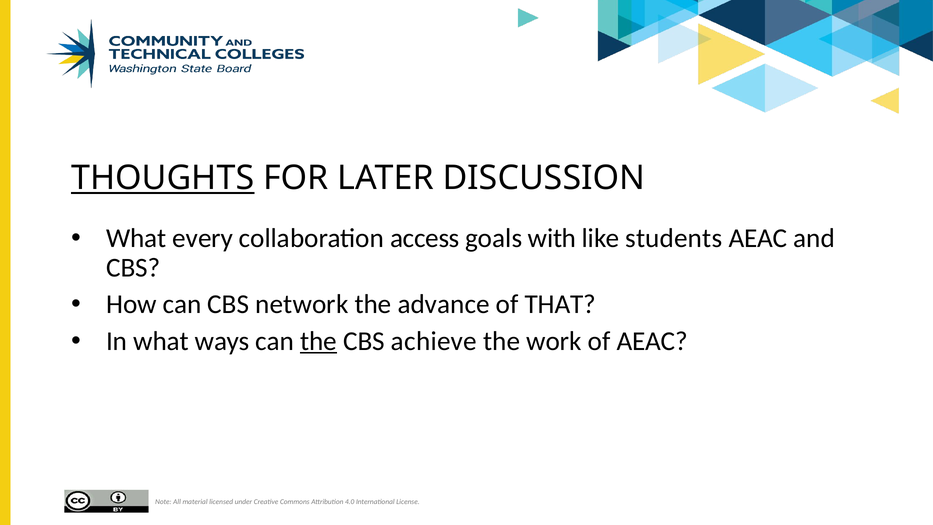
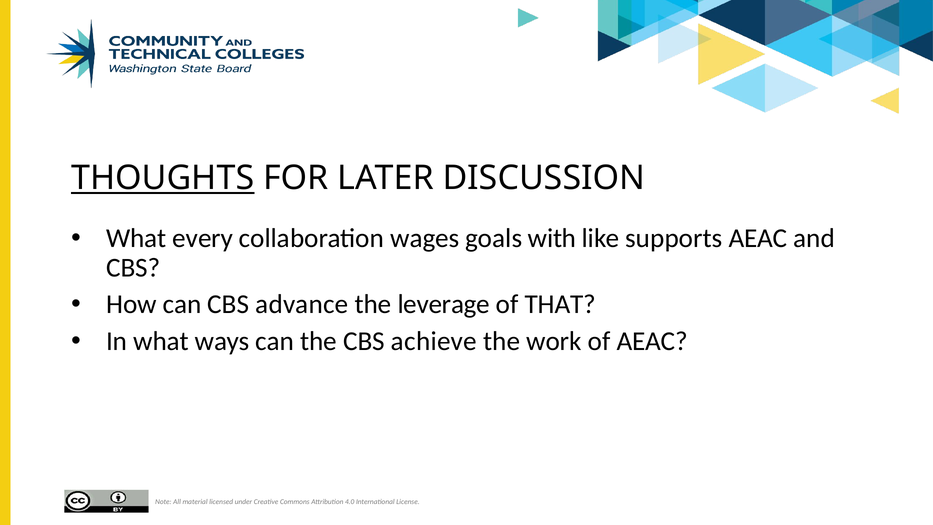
access: access -> wages
students: students -> supports
network: network -> advance
advance: advance -> leverage
the at (319, 341) underline: present -> none
